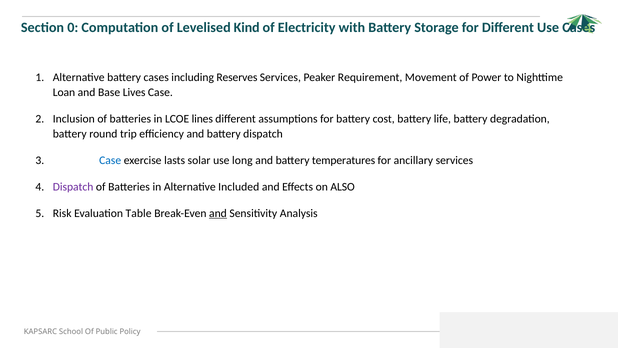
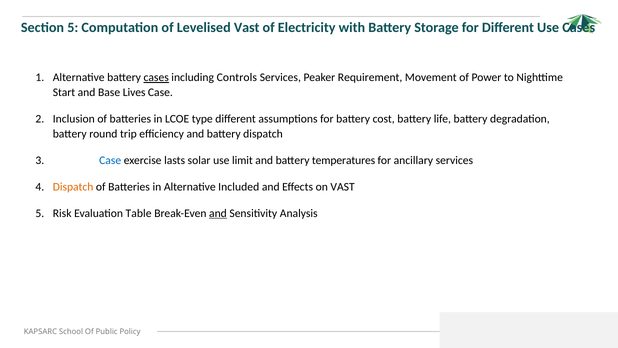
Section 0: 0 -> 5
Levelised Kind: Kind -> Vast
cases at (156, 78) underline: none -> present
Reserves: Reserves -> Controls
Loan: Loan -> Start
lines: lines -> type
long: long -> limit
Dispatch at (73, 187) colour: purple -> orange
on ALSO: ALSO -> VAST
